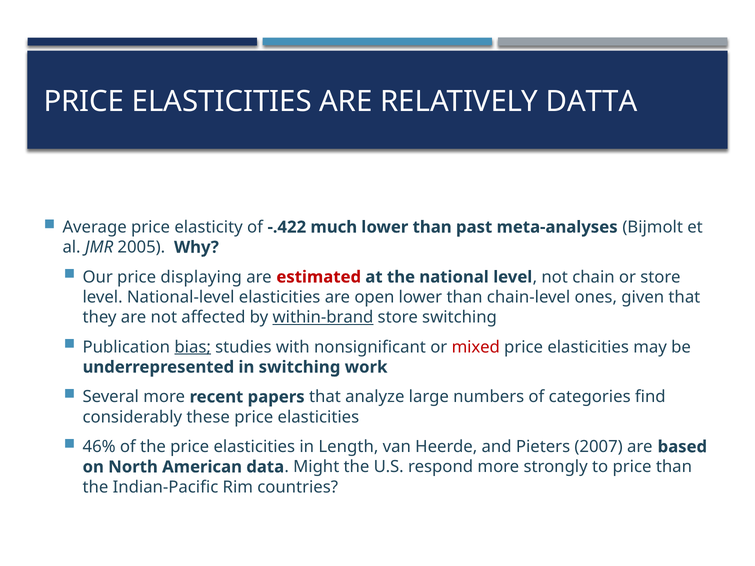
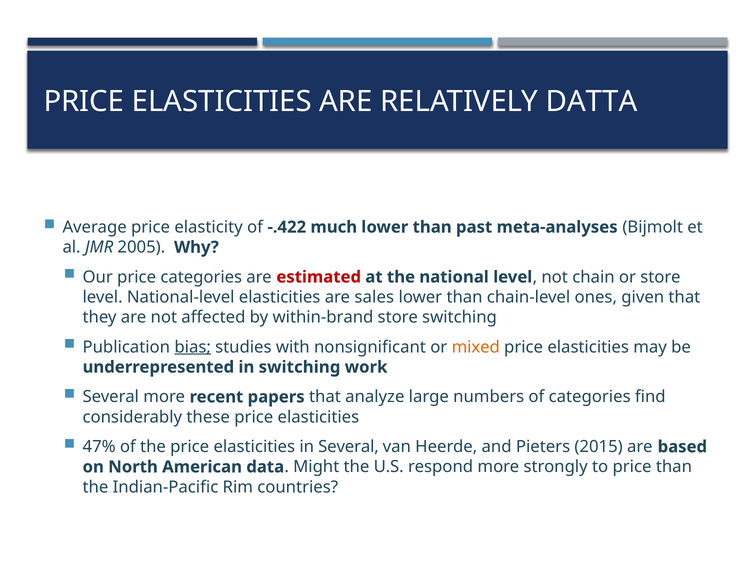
price displaying: displaying -> categories
open: open -> sales
within-brand underline: present -> none
mixed colour: red -> orange
46%: 46% -> 47%
in Length: Length -> Several
2007: 2007 -> 2015
